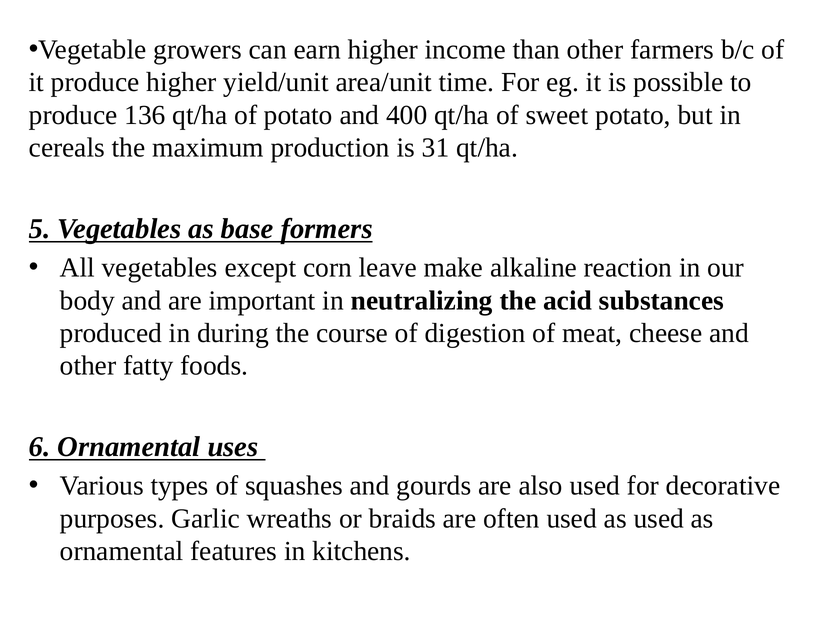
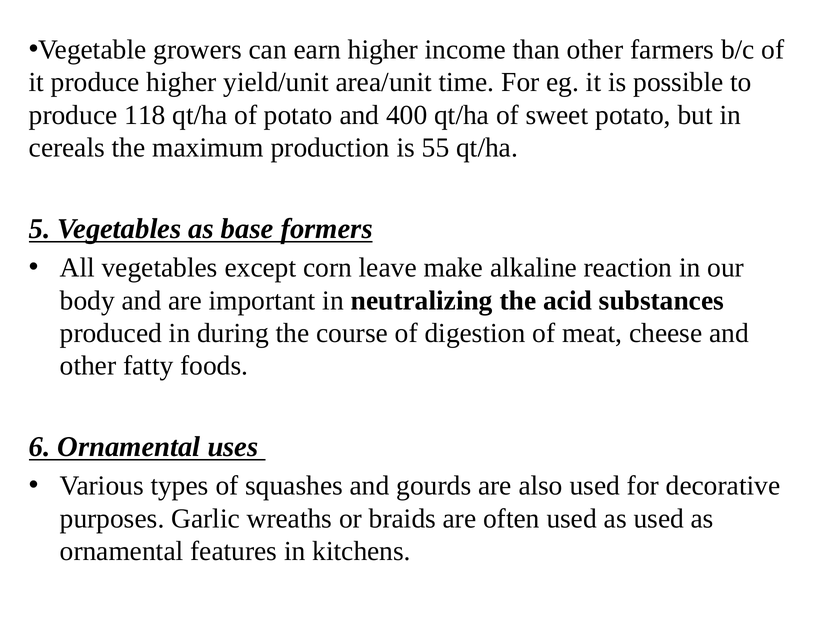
136: 136 -> 118
31: 31 -> 55
